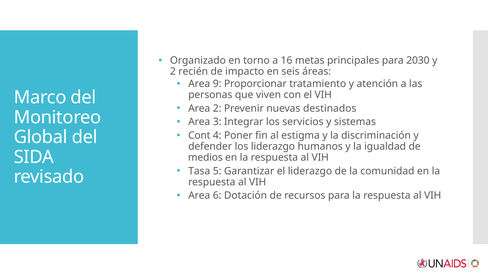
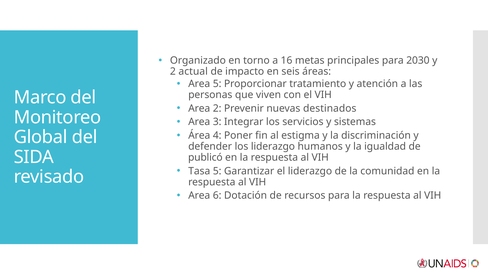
recién: recién -> actual
Area 9: 9 -> 5
Cont: Cont -> Área
medios: medios -> publicó
